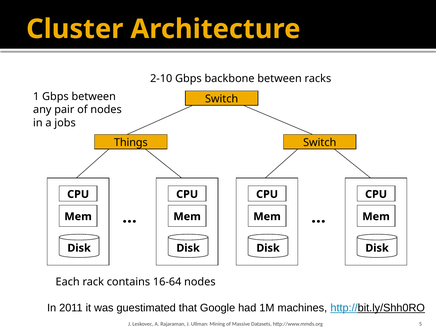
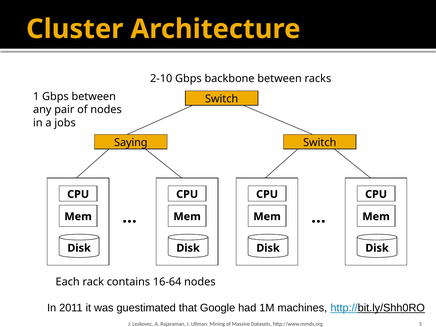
Things: Things -> Saying
